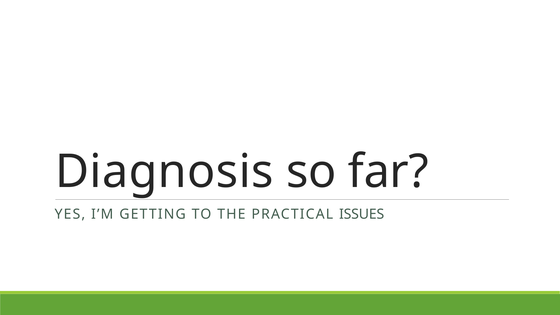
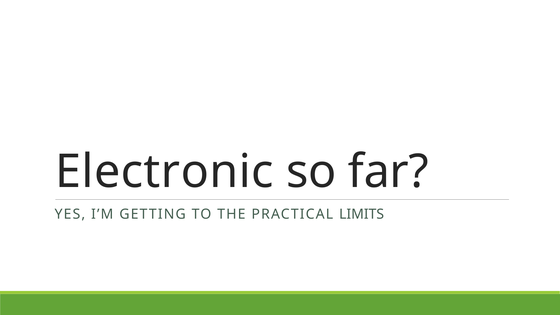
Diagnosis: Diagnosis -> Electronic
ISSUES: ISSUES -> LIMITS
